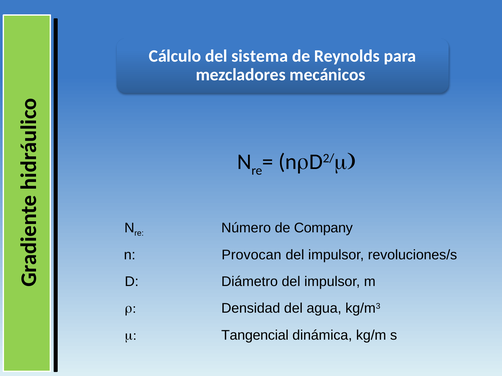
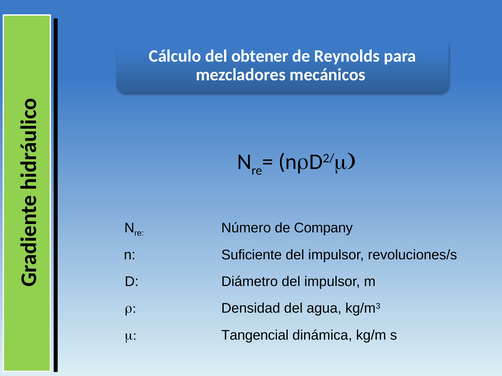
sistema: sistema -> obtener
Provocan: Provocan -> Suficiente
